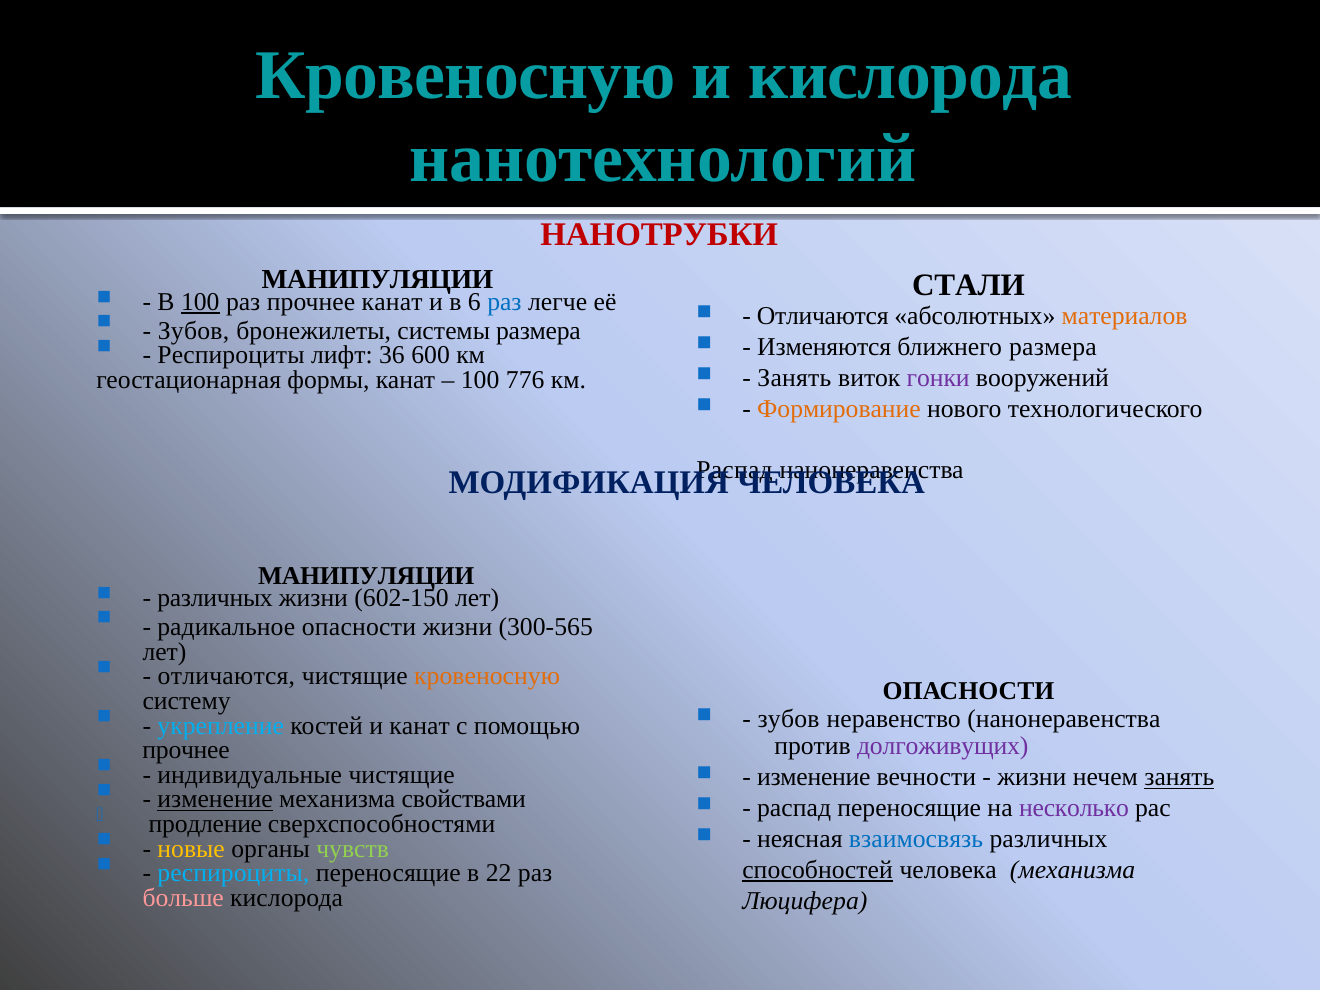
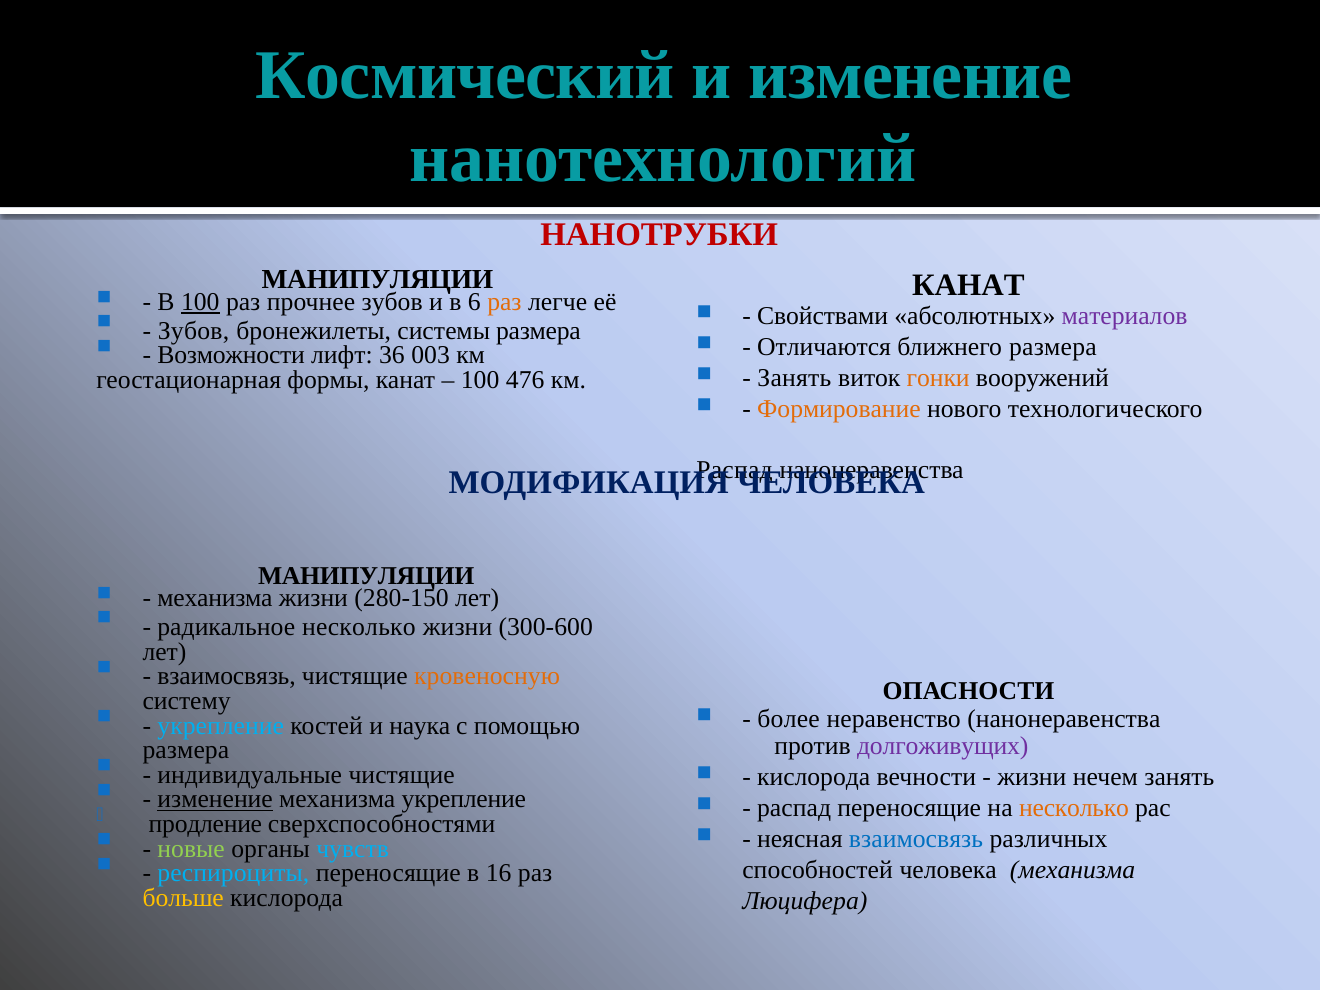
Кровеносную at (465, 75): Кровеносную -> Космический
и кислорода: кислорода -> изменение
СТАЛИ at (968, 286): СТАЛИ -> КАНАТ
прочнее канат: канат -> зубов
раз at (504, 302) colour: blue -> orange
Отличаются at (823, 316): Отличаются -> Свойствами
материалов colour: orange -> purple
Изменяются: Изменяются -> Отличаются
Респироциты at (231, 356): Респироциты -> Возможности
600: 600 -> 003
гонки colour: purple -> orange
776: 776 -> 476
различных at (215, 598): различных -> механизма
602-150: 602-150 -> 280-150
радикальное опасности: опасности -> несколько
300-565: 300-565 -> 300-600
отличаются at (226, 676): отличаются -> взаимосвязь
зубов at (789, 719): зубов -> более
и канат: канат -> наука
прочнее at (186, 750): прочнее -> размера
изменение at (814, 777): изменение -> кислорода
занять at (1179, 777) underline: present -> none
механизма свойствами: свойствами -> укрепление
несколько at (1074, 808) colour: purple -> orange
новые colour: yellow -> light green
чувств colour: light green -> light blue
22: 22 -> 16
способностей underline: present -> none
больше colour: pink -> yellow
